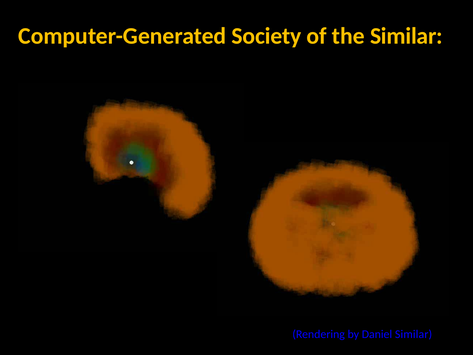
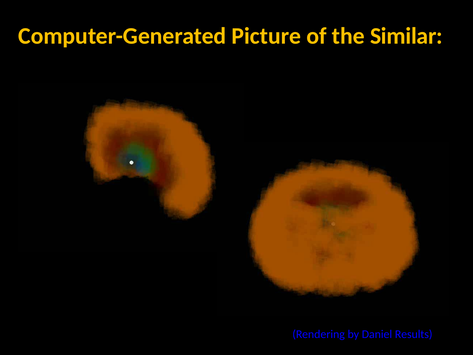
Society: Society -> Picture
Daniel Similar: Similar -> Results
